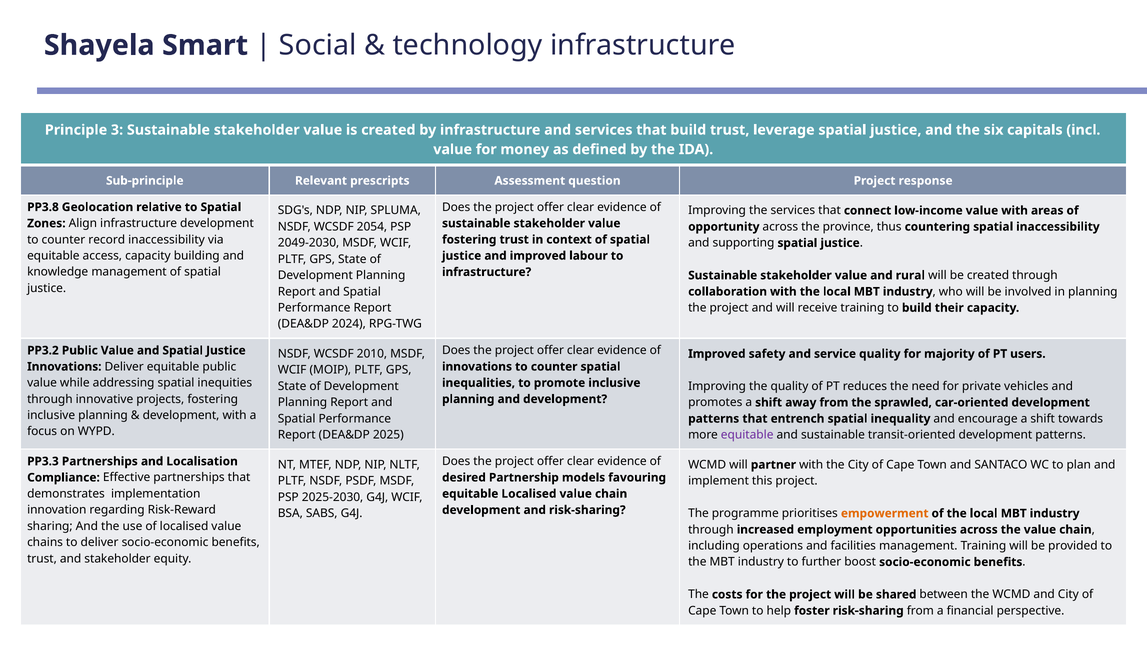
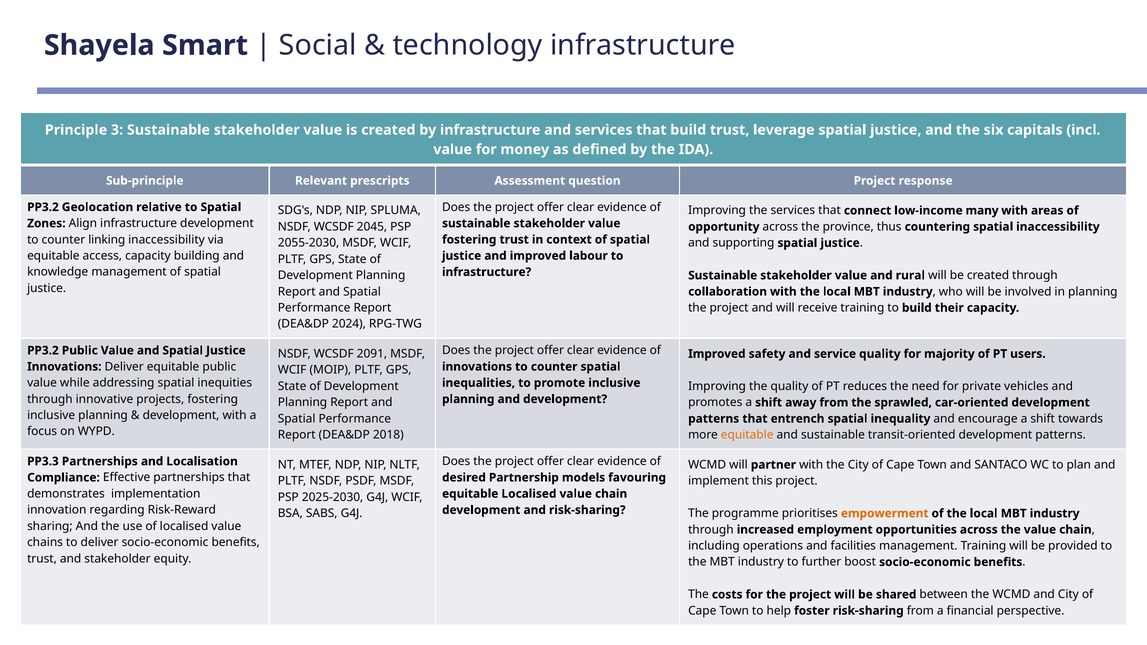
PP3.8 at (43, 207): PP3.8 -> PP3.2
low-income value: value -> many
2054: 2054 -> 2045
record: record -> linking
2049-2030: 2049-2030 -> 2055-2030
2010: 2010 -> 2091
2025: 2025 -> 2018
equitable at (747, 435) colour: purple -> orange
